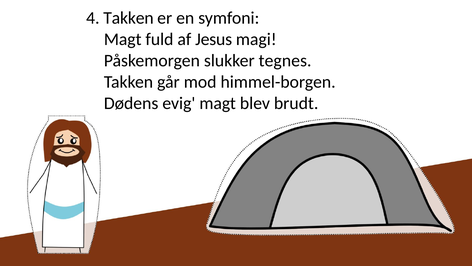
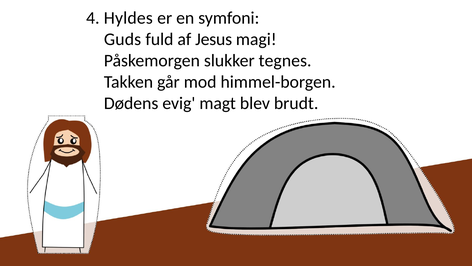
4 Takken: Takken -> Hyldes
Magt at (123, 39): Magt -> Guds
